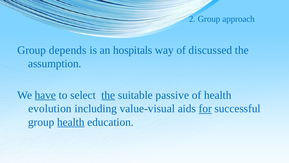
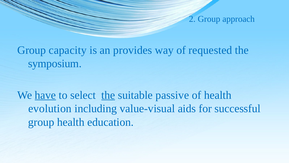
depends: depends -> capacity
hospitals: hospitals -> provides
discussed: discussed -> requested
assumption: assumption -> symposium
for underline: present -> none
health at (71, 122) underline: present -> none
